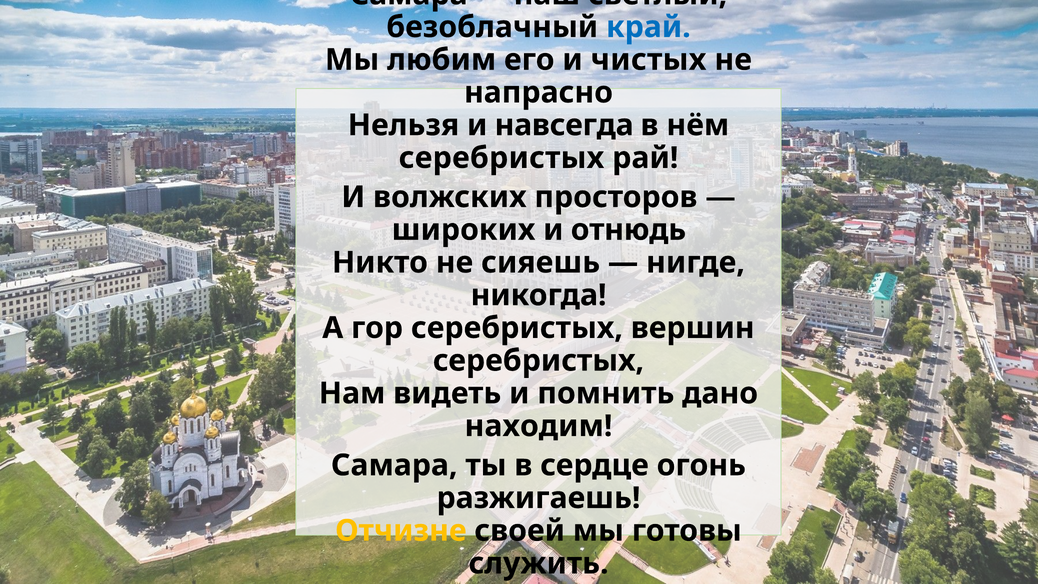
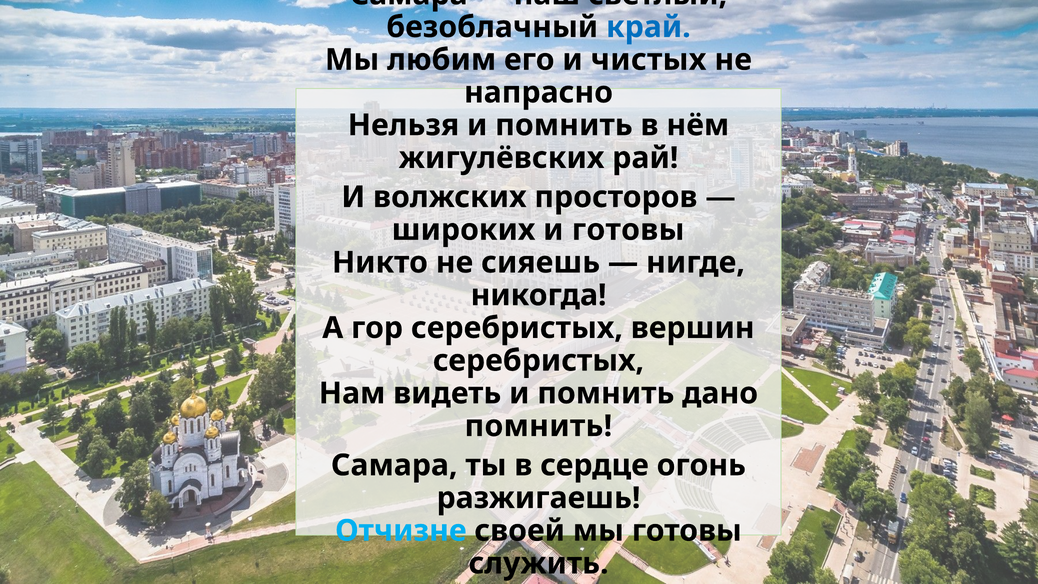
навсегда at (564, 125): навсегда -> помнить
серебристых at (501, 158): серебристых -> жигулёвских
и отнюдь: отнюдь -> готовы
находим at (538, 426): находим -> помнить
Отчизне colour: yellow -> light blue
